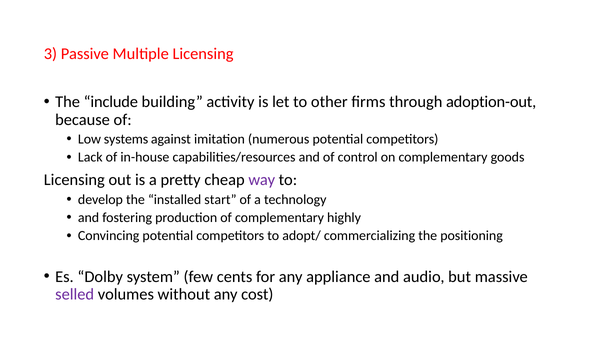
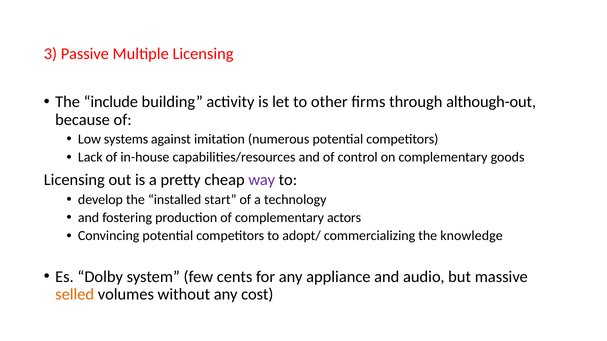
adoption-out: adoption-out -> although-out
highly: highly -> actors
positioning: positioning -> knowledge
selled colour: purple -> orange
